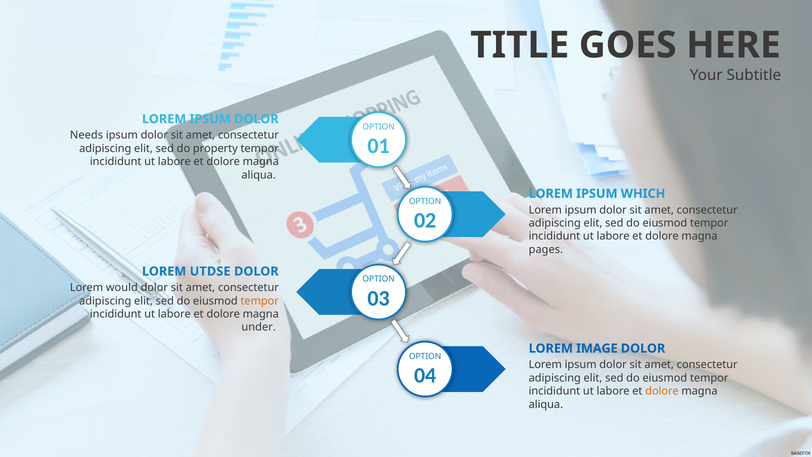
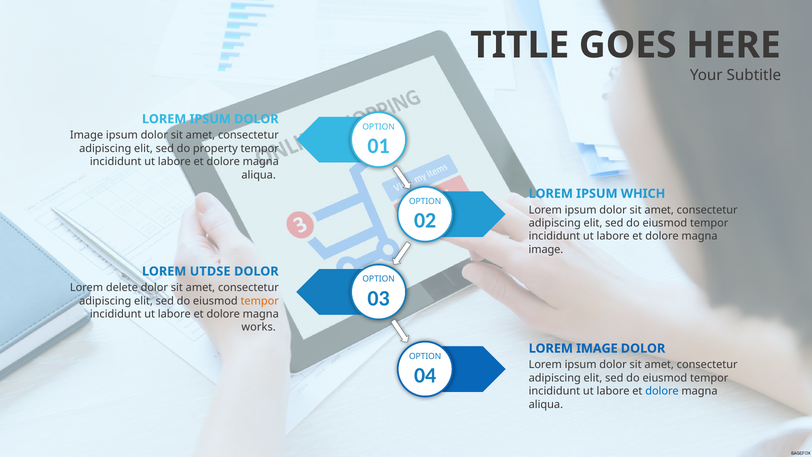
Needs at (87, 135): Needs -> Image
pages at (546, 249): pages -> image
would: would -> delete
under: under -> works
dolore at (662, 391) colour: orange -> blue
